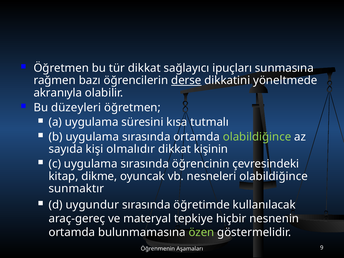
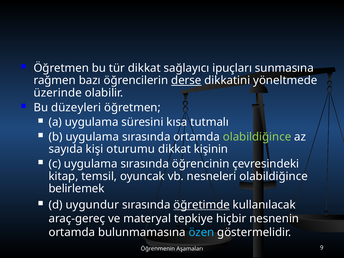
akranıyla: akranıyla -> üzerinde
olmalıdır: olmalıdır -> oturumu
dikme: dikme -> temsil
sunmaktır: sunmaktır -> belirlemek
öğretimde underline: none -> present
özen colour: light green -> light blue
